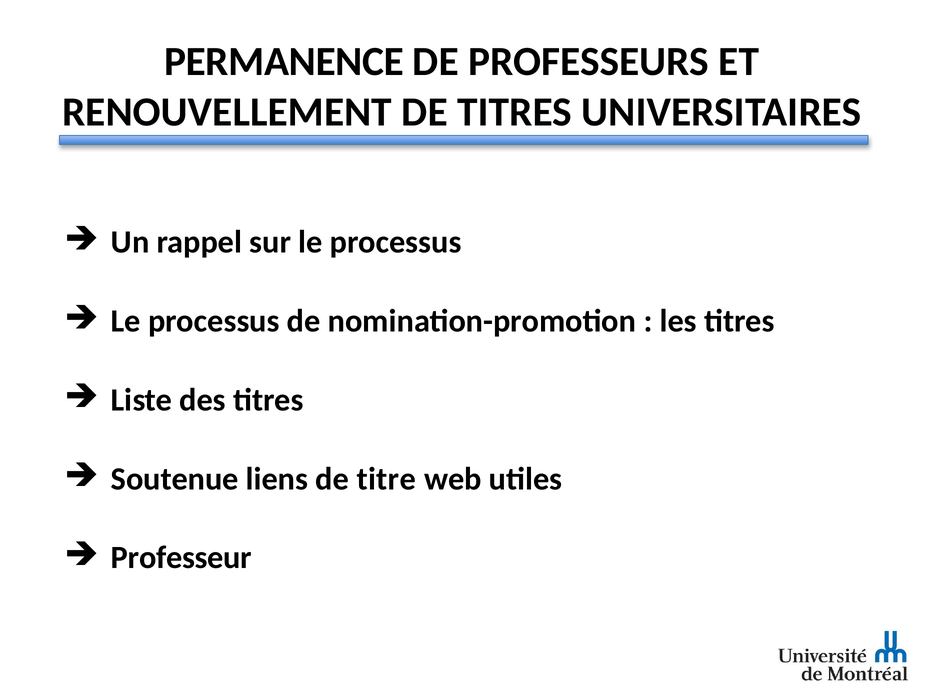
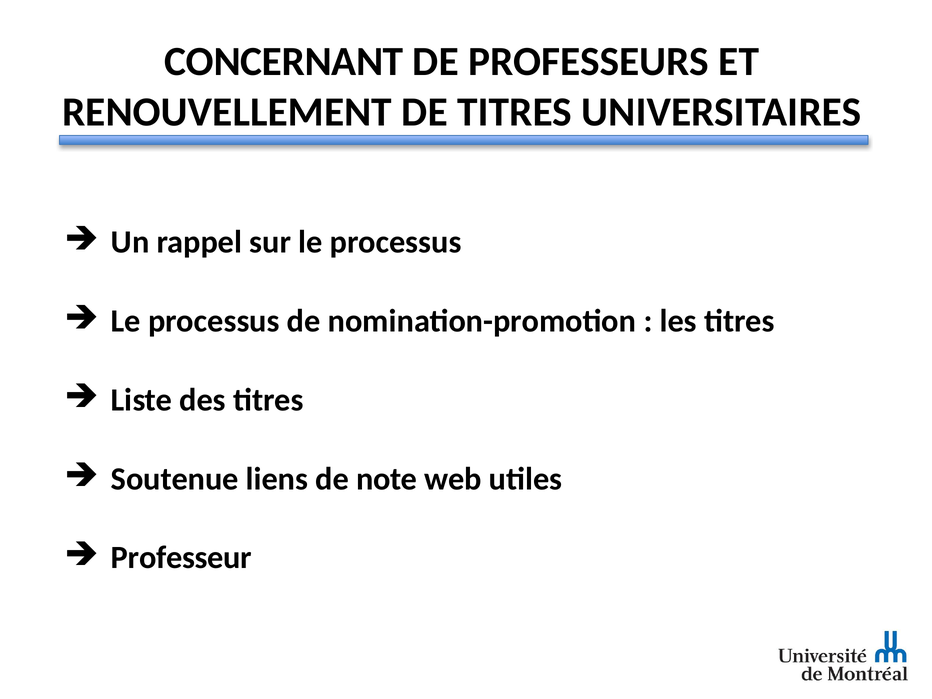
PERMANENCE: PERMANENCE -> CONCERNANT
titre: titre -> note
